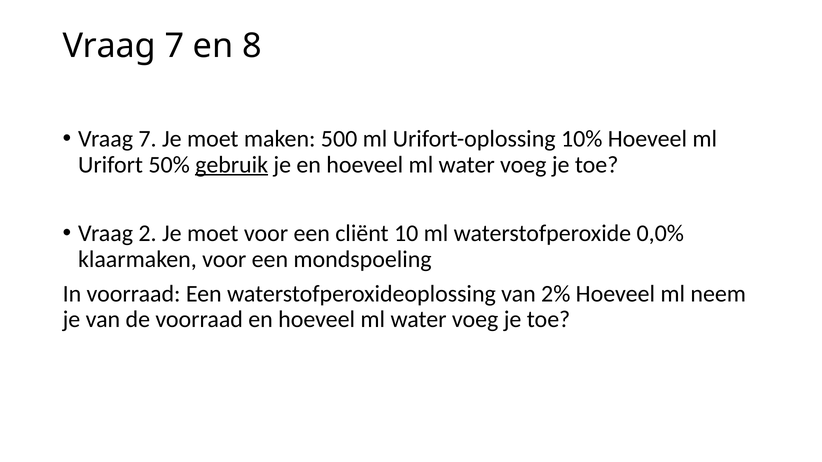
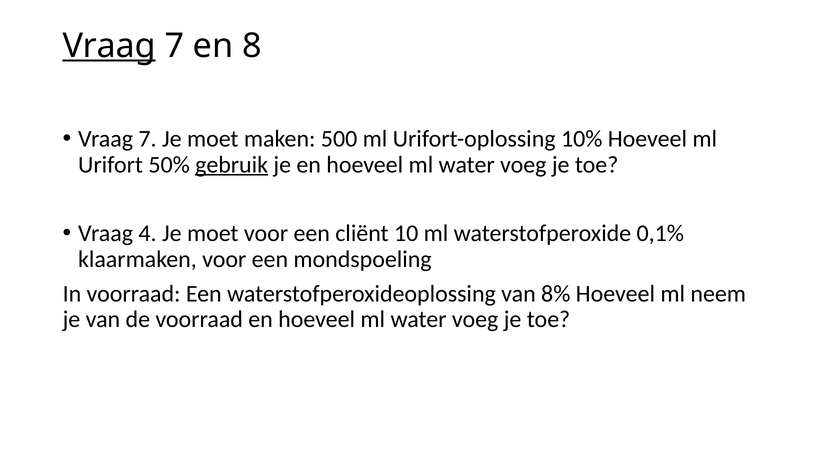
Vraag at (109, 46) underline: none -> present
2: 2 -> 4
0,0%: 0,0% -> 0,1%
2%: 2% -> 8%
